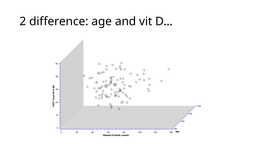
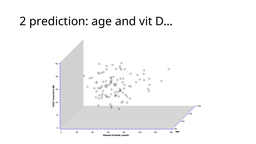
difference: difference -> prediction
